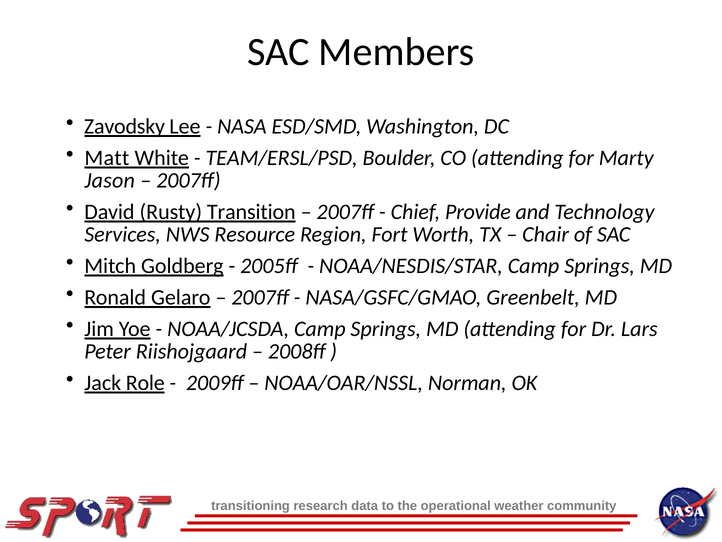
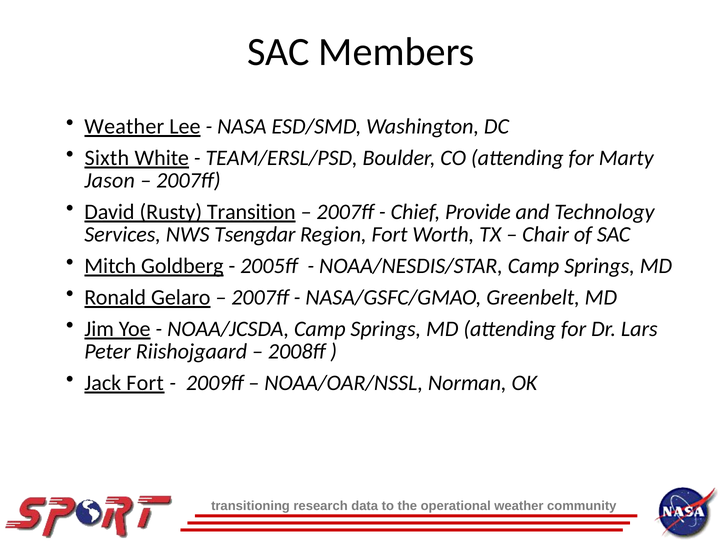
Zavodsky at (124, 126): Zavodsky -> Weather
Matt: Matt -> Sixth
Resource: Resource -> Tsengdar
Jack Role: Role -> Fort
